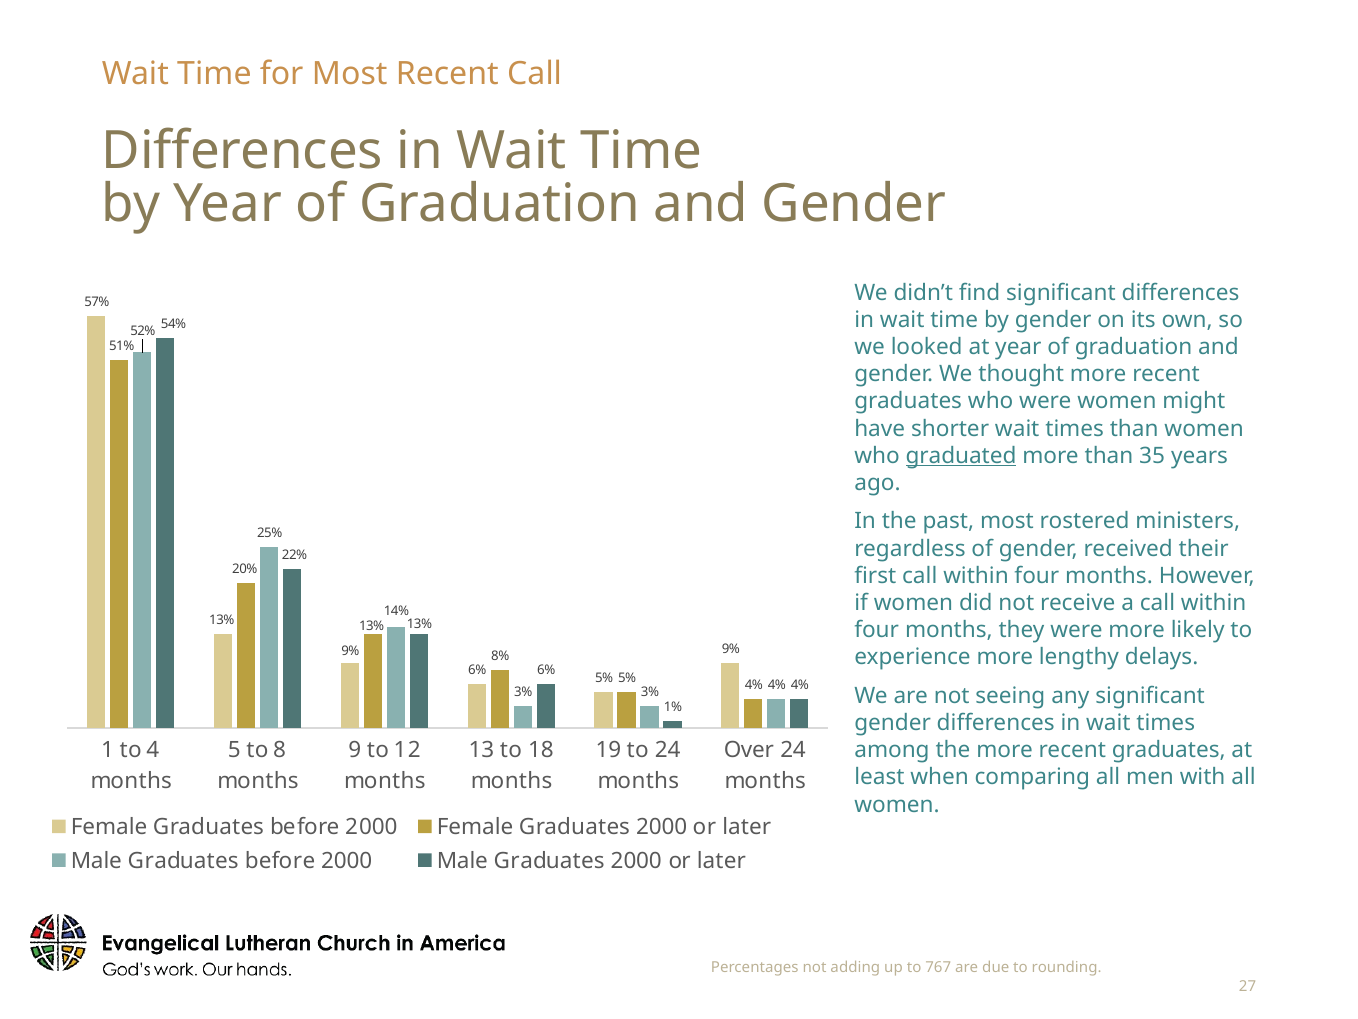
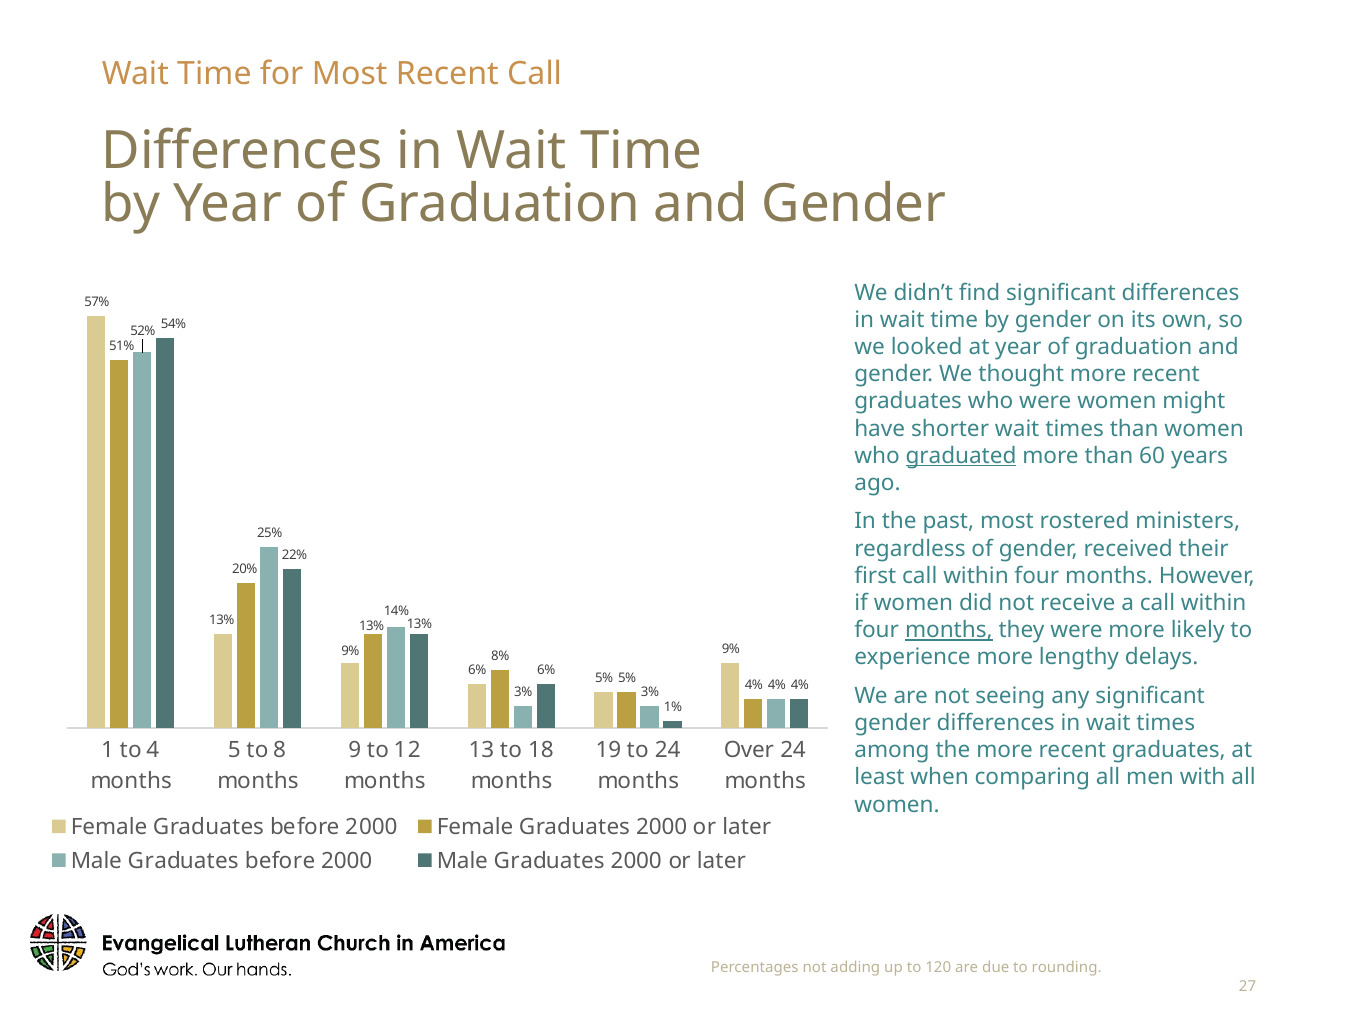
35: 35 -> 60
months at (949, 630) underline: none -> present
767: 767 -> 120
